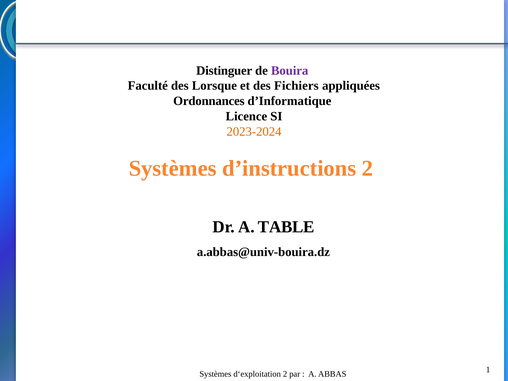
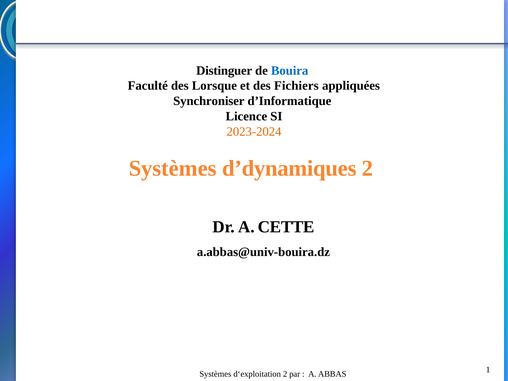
Bouira colour: purple -> blue
Ordonnances: Ordonnances -> Synchroniser
d’instructions: d’instructions -> d’dynamiques
TABLE: TABLE -> CETTE
